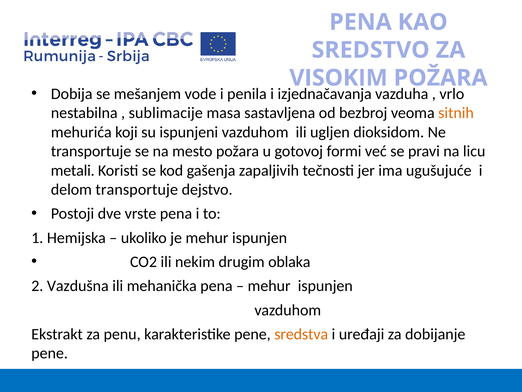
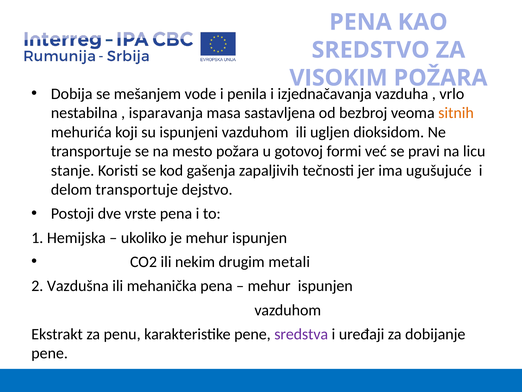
sublimacije: sublimacije -> isparavanja
metali: metali -> stanje
oblaka: oblaka -> metali
sredstva colour: orange -> purple
